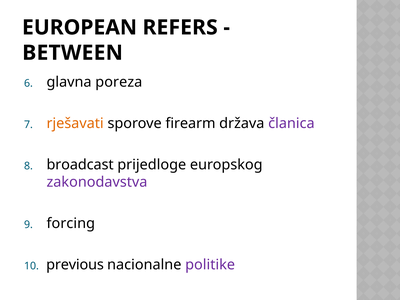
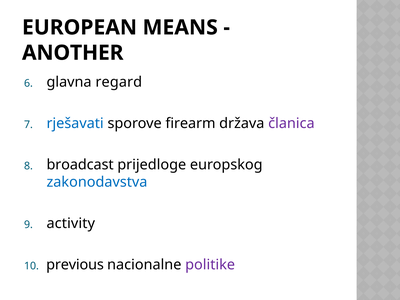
REFERS: REFERS -> MEANS
BETWEEN: BETWEEN -> ANOTHER
poreza: poreza -> regard
rješavati colour: orange -> blue
zakonodavstva colour: purple -> blue
forcing: forcing -> activity
